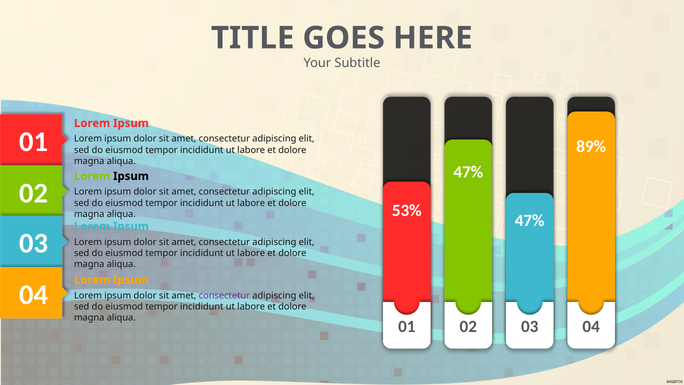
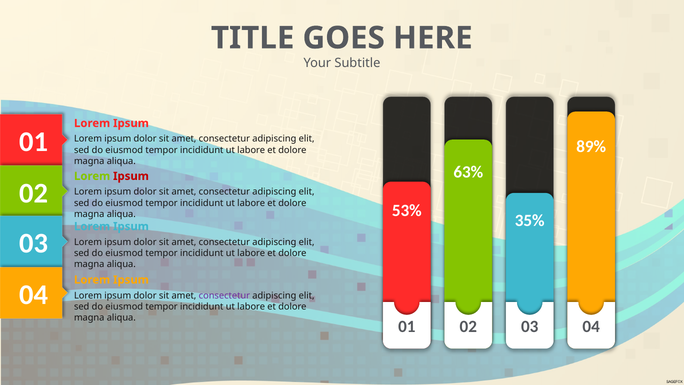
47% at (468, 172): 47% -> 63%
Ipsum at (131, 176) colour: black -> red
47% at (530, 221): 47% -> 35%
